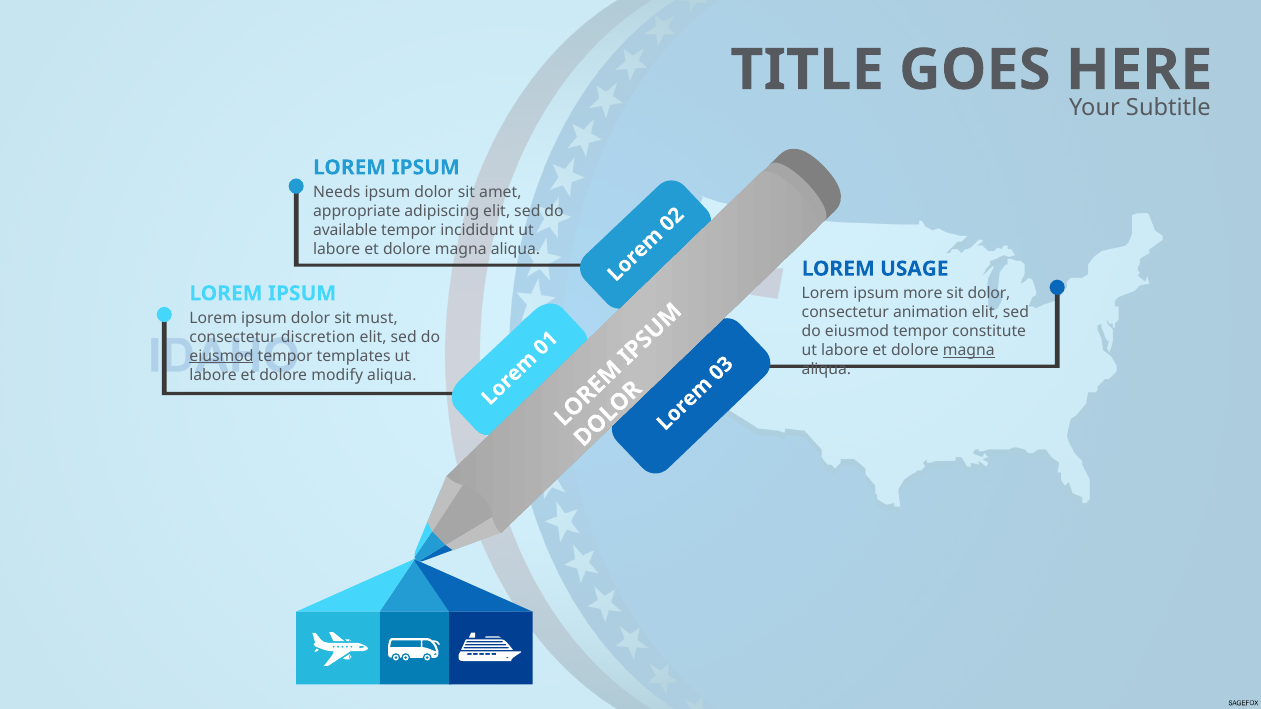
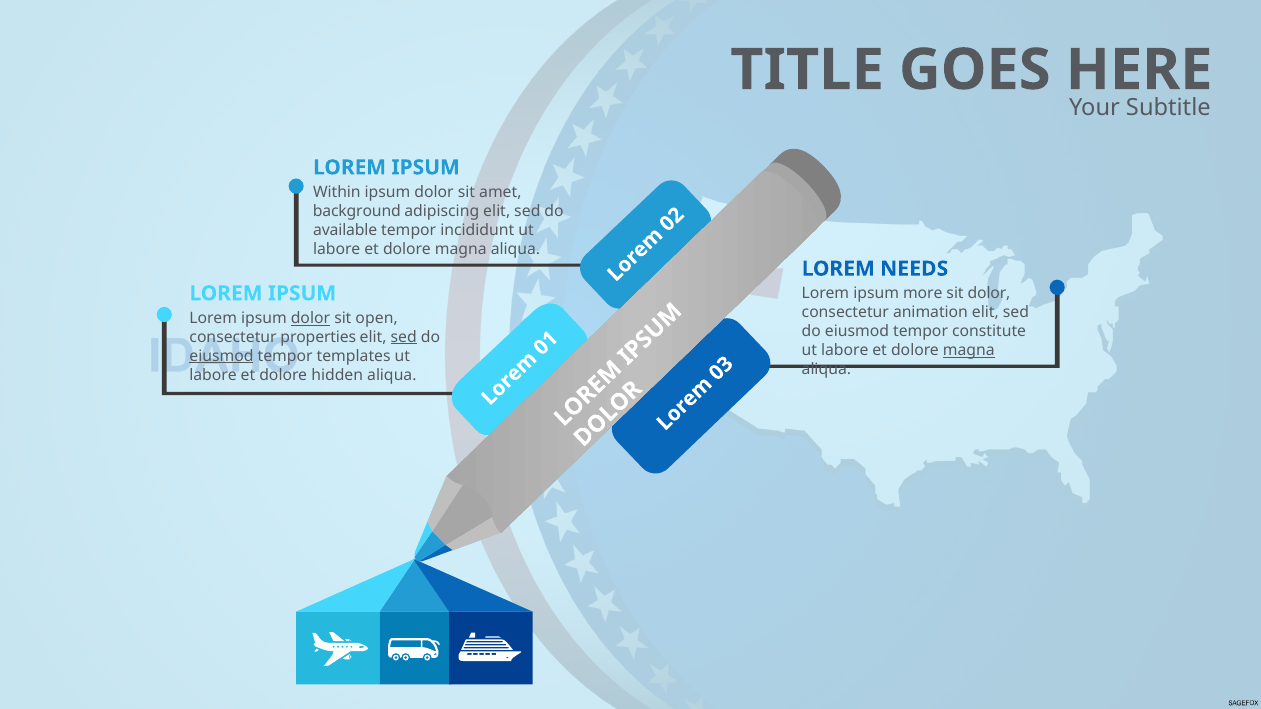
Needs: Needs -> Within
appropriate: appropriate -> background
USAGE: USAGE -> NEEDS
dolor at (310, 318) underline: none -> present
must: must -> open
discretion: discretion -> properties
sed at (404, 337) underline: none -> present
modify: modify -> hidden
